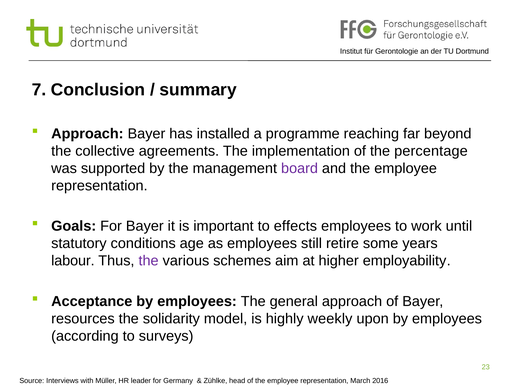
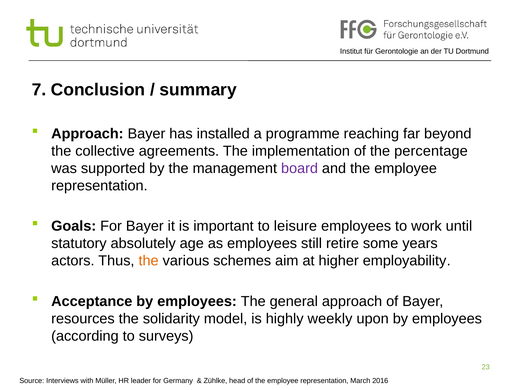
effects: effects -> leisure
conditions: conditions -> absolutely
labour: labour -> actors
the at (149, 261) colour: purple -> orange
